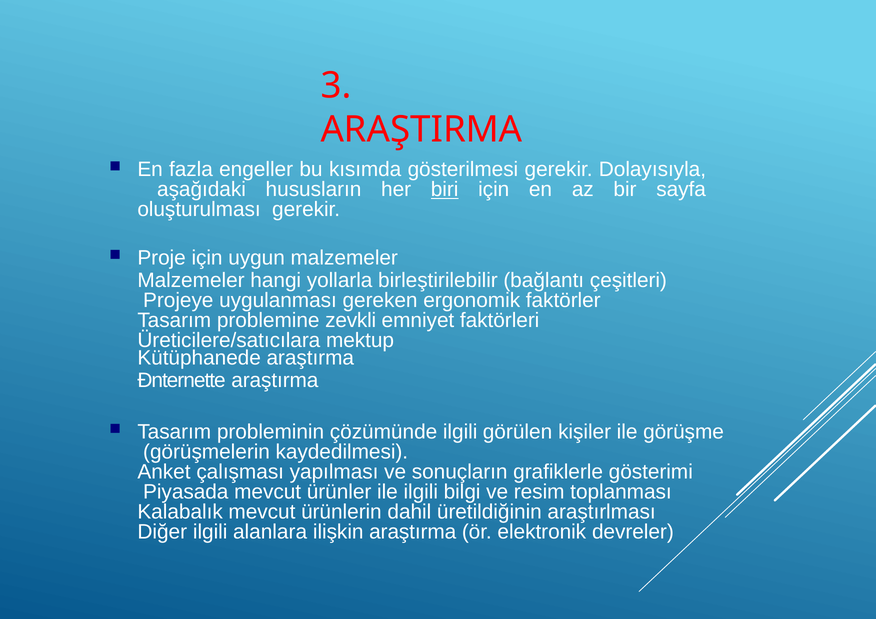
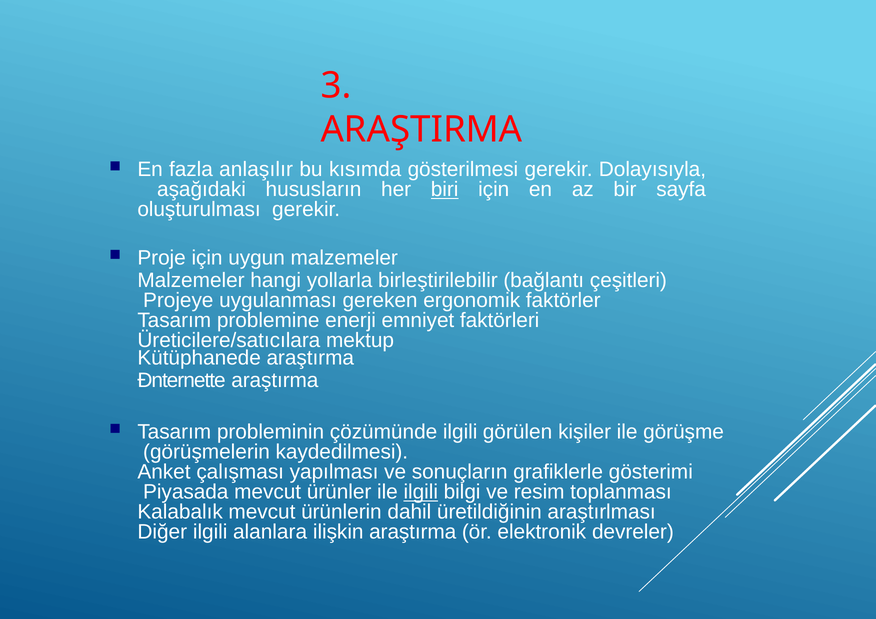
engeller: engeller -> anlaşılır
zevkli: zevkli -> enerji
ilgili at (421, 492) underline: none -> present
